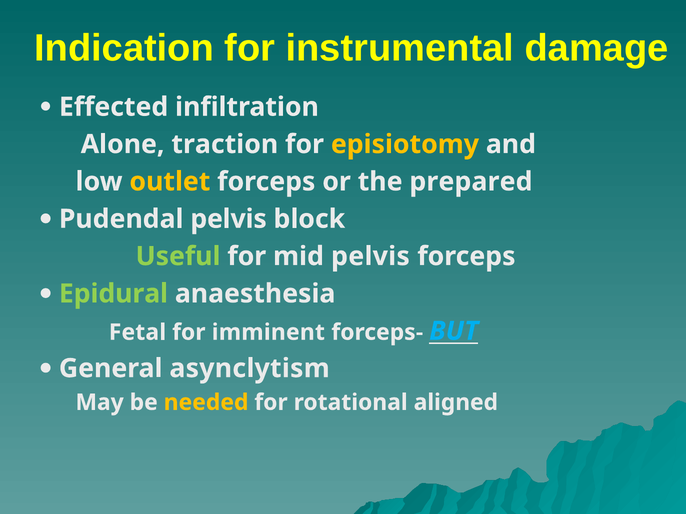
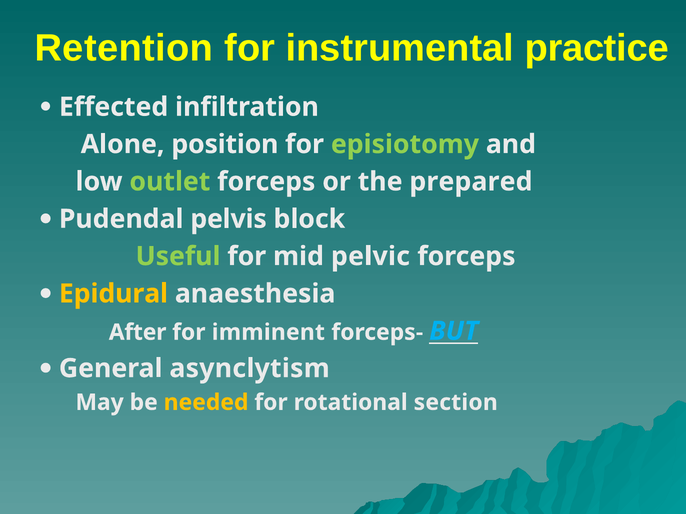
Indication: Indication -> Retention
damage: damage -> practice
traction: traction -> position
episiotomy colour: yellow -> light green
outlet colour: yellow -> light green
mid pelvis: pelvis -> pelvic
Epidural colour: light green -> yellow
Fetal: Fetal -> After
aligned: aligned -> section
